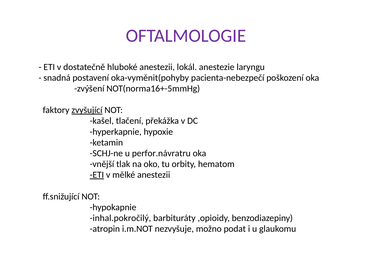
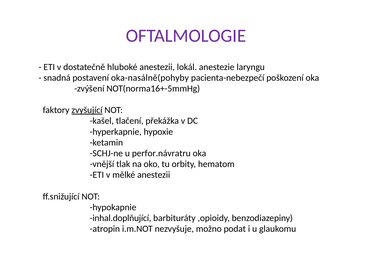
oka-vyměnit(pohyby: oka-vyměnit(pohyby -> oka-nasálně(pohyby
ETI at (97, 175) underline: present -> none
inhal.pokročilý: inhal.pokročilý -> inhal.doplňující
